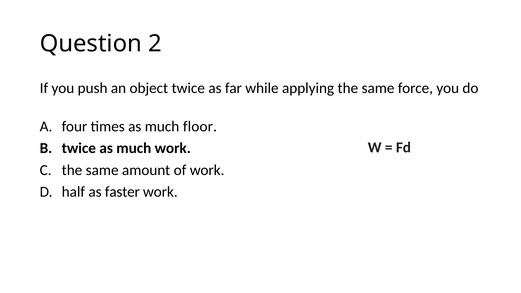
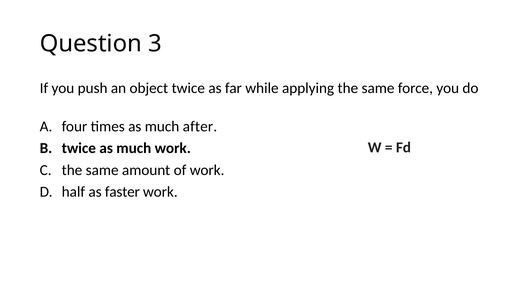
2: 2 -> 3
floor: floor -> after
